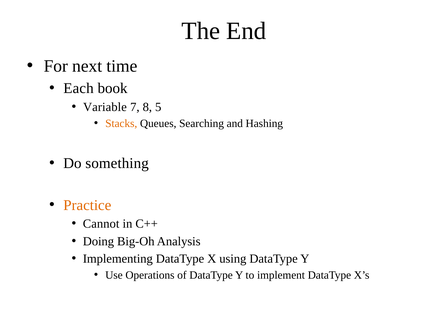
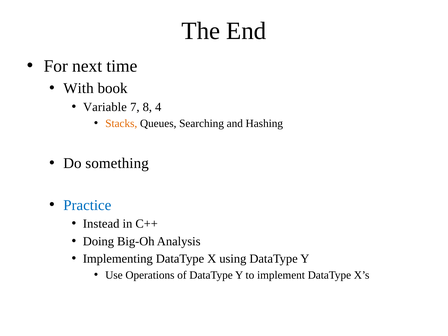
Each: Each -> With
5: 5 -> 4
Practice colour: orange -> blue
Cannot: Cannot -> Instead
